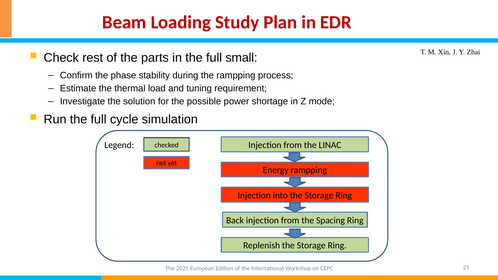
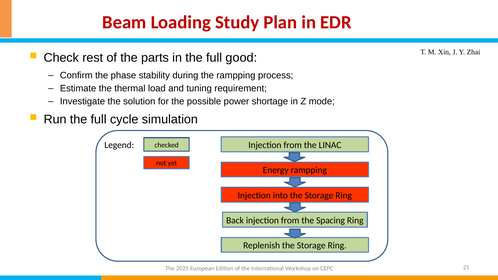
small: small -> good
